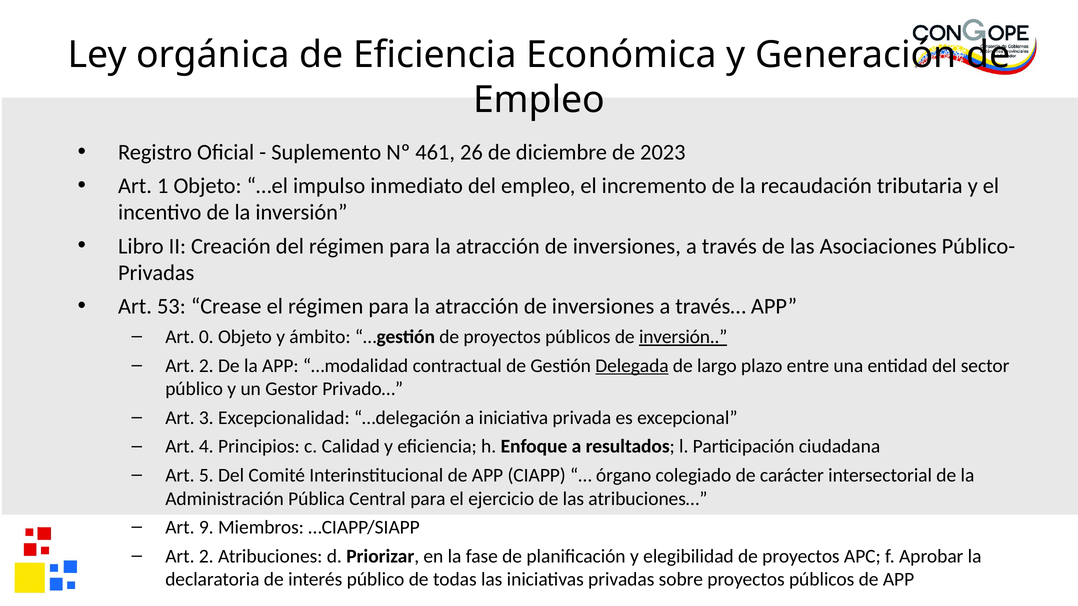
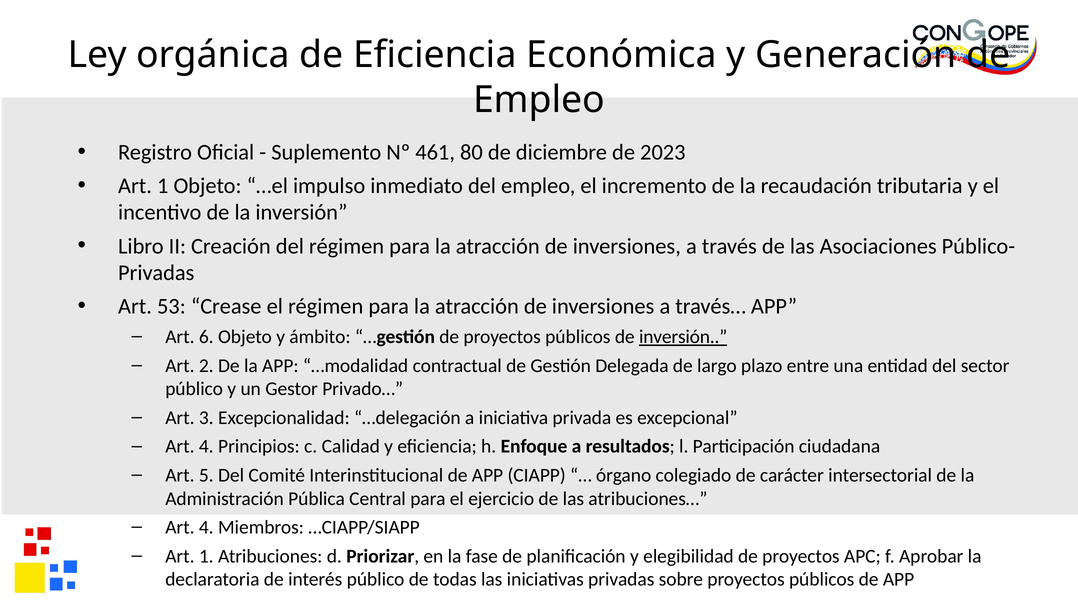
26: 26 -> 80
0: 0 -> 6
Delegada underline: present -> none
9 at (206, 528): 9 -> 4
2 at (206, 557): 2 -> 1
